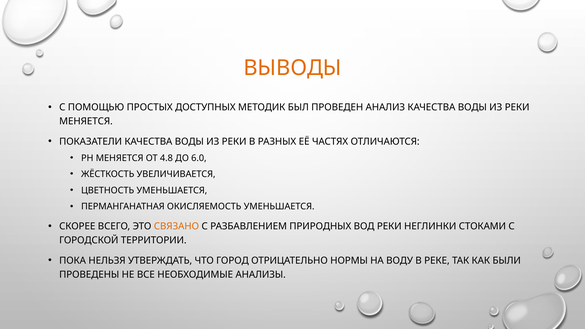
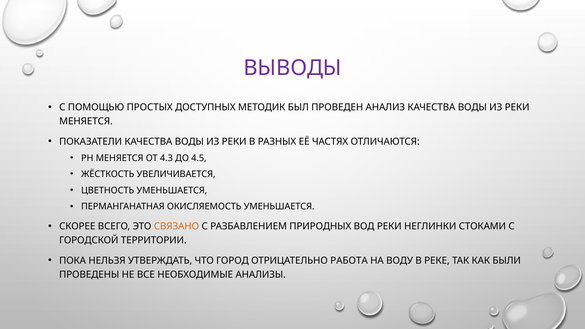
ВЫВОДЫ colour: orange -> purple
4.8: 4.8 -> 4.3
6.0: 6.0 -> 4.5
НОРМЫ: НОРМЫ -> РАБОТА
